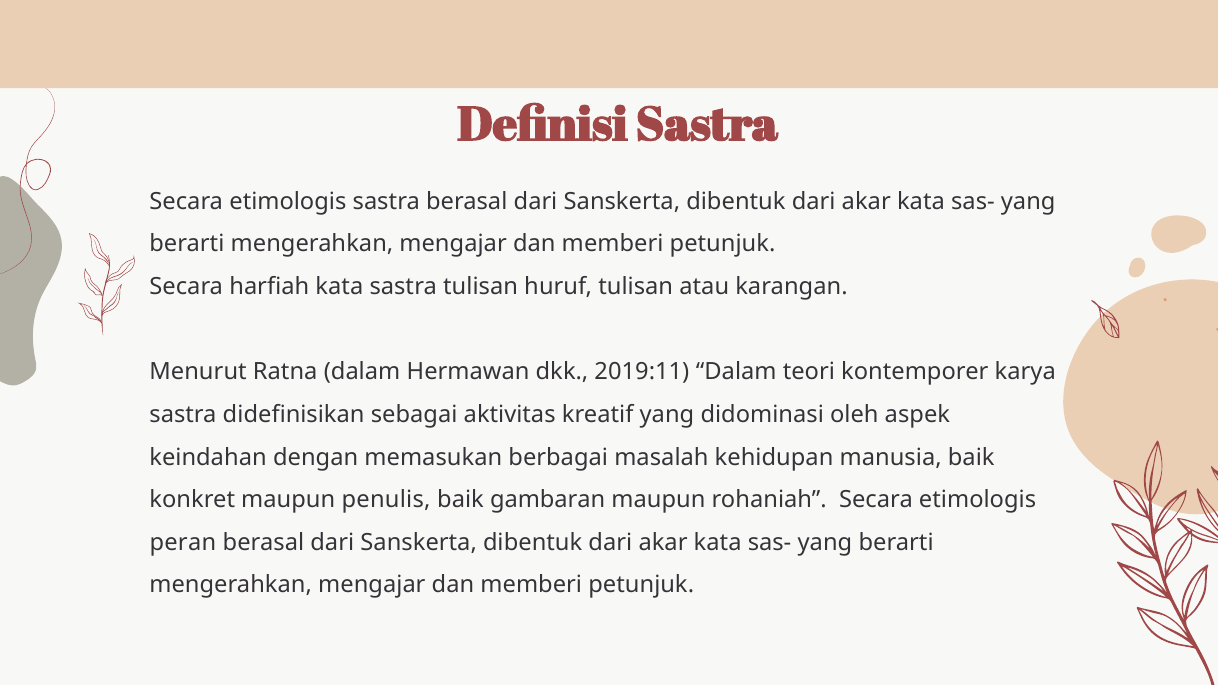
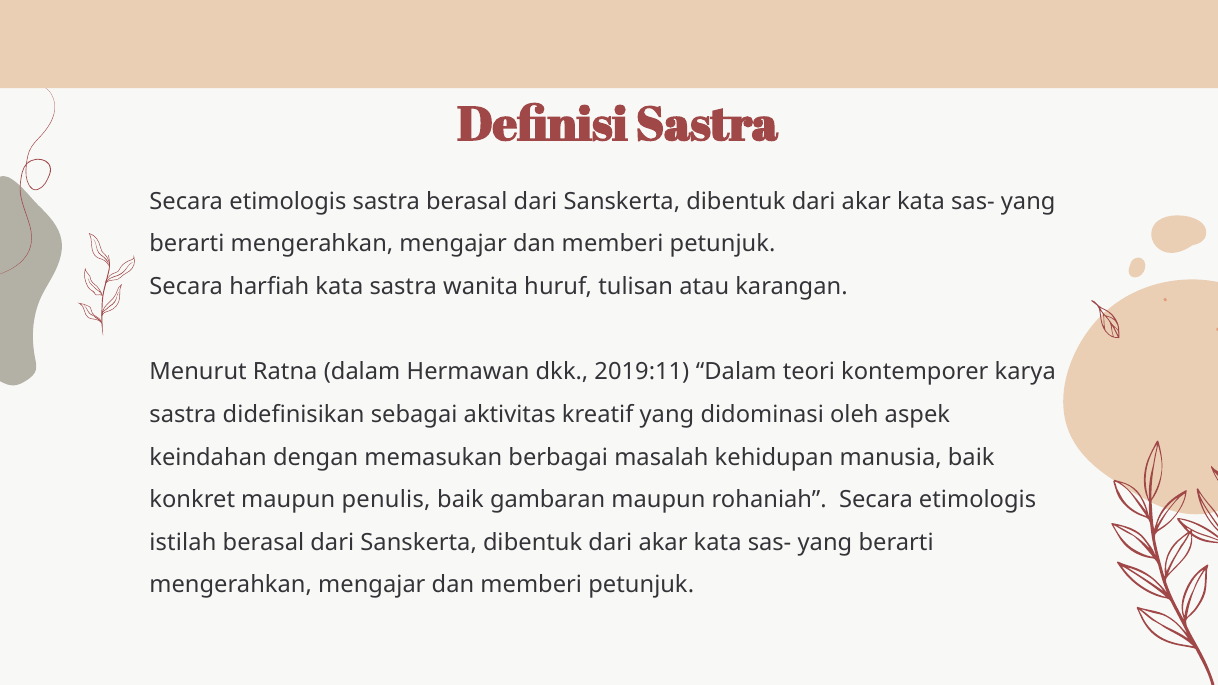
sastra tulisan: tulisan -> wanita
peran: peran -> istilah
